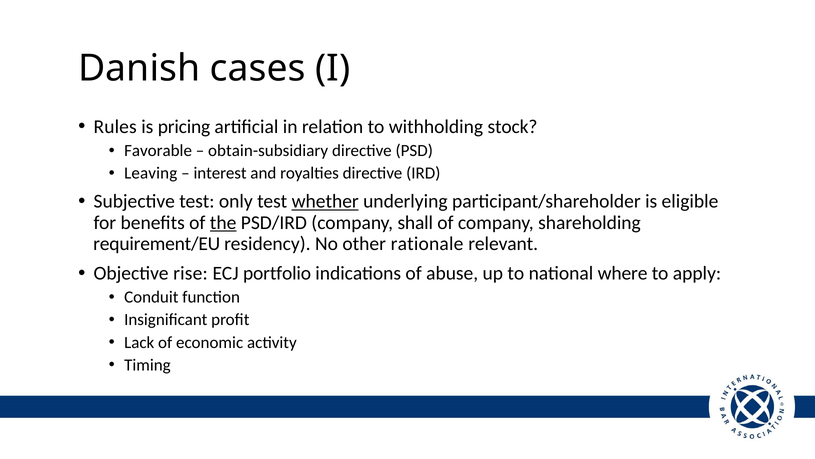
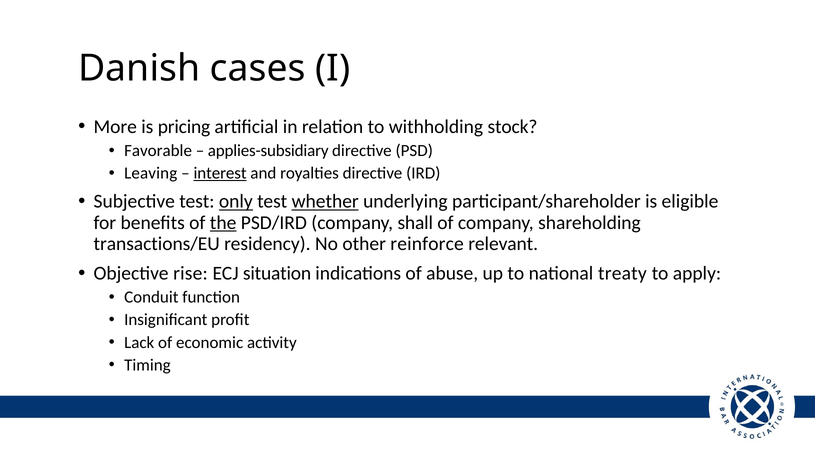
Rules: Rules -> More
obtain-subsidiary: obtain-subsidiary -> applies-subsidiary
interest underline: none -> present
only underline: none -> present
requirement/EU: requirement/EU -> transactions/EU
rationale: rationale -> reinforce
portfolio: portfolio -> situation
where: where -> treaty
